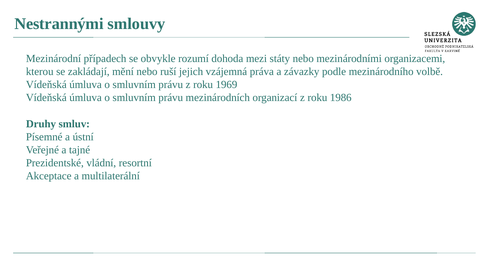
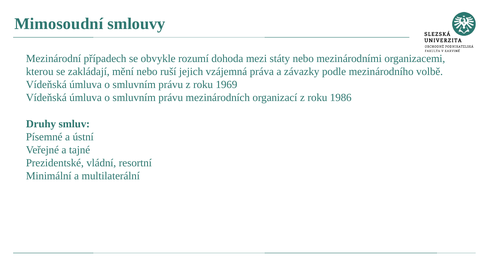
Nestrannými: Nestrannými -> Mimosoudní
Akceptace: Akceptace -> Minimální
